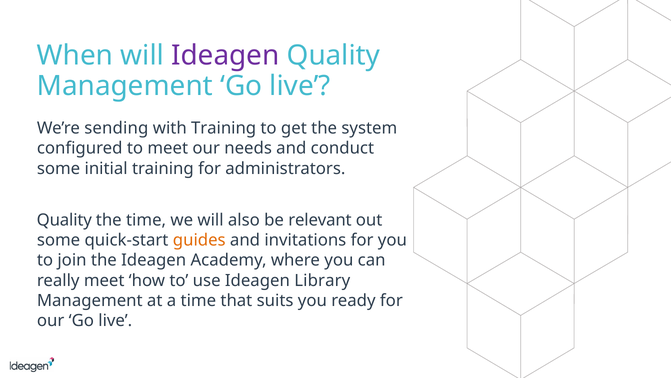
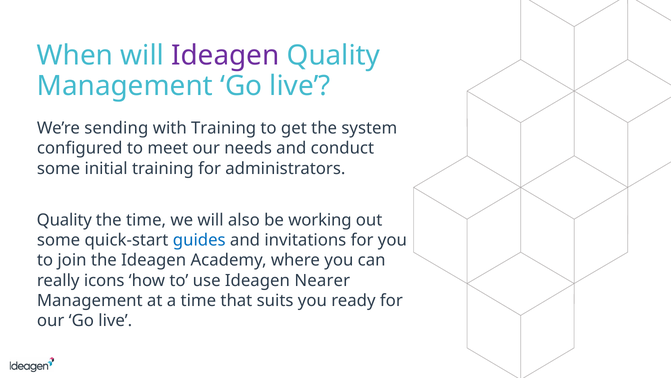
relevant: relevant -> working
guides colour: orange -> blue
really meet: meet -> icons
Library: Library -> Nearer
